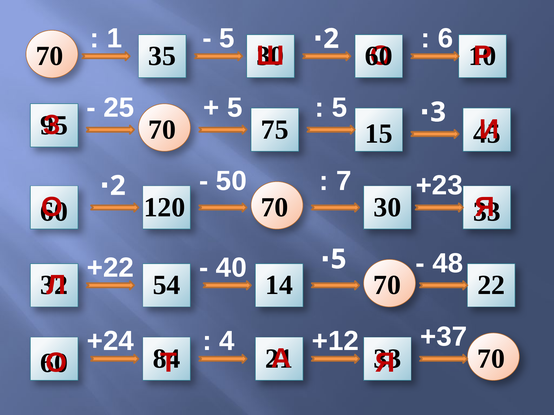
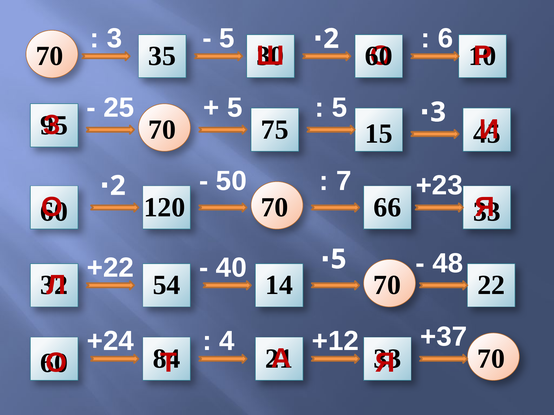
1 at (114, 39): 1 -> 3
120 30: 30 -> 66
